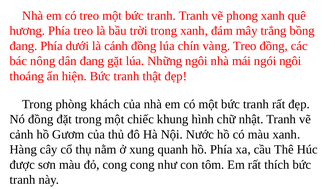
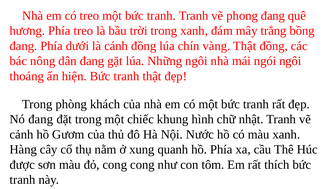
phong xanh: xanh -> đang
vàng Treo: Treo -> Thật
Nó đồng: đồng -> đang
